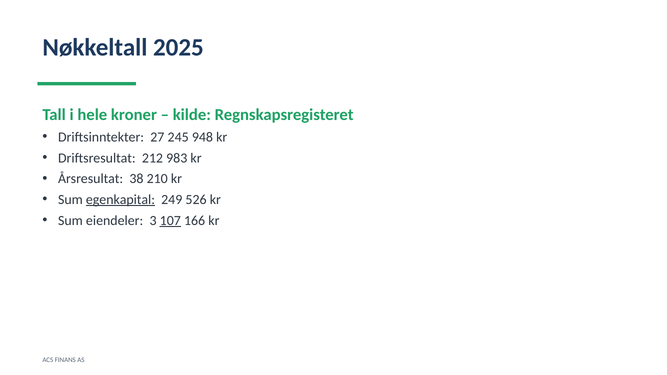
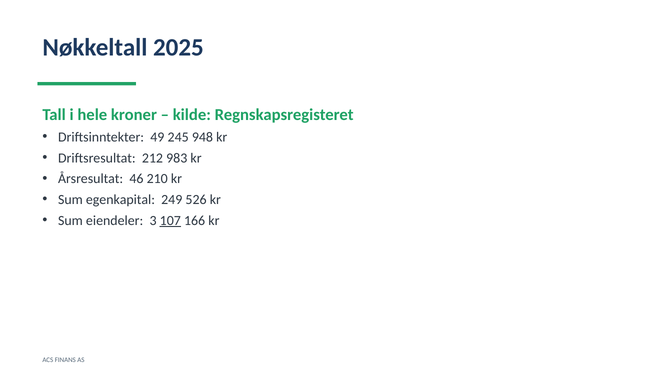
27: 27 -> 49
38: 38 -> 46
egenkapital underline: present -> none
